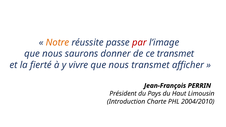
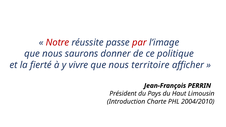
Notre colour: orange -> red
ce transmet: transmet -> politique
nous transmet: transmet -> territoire
